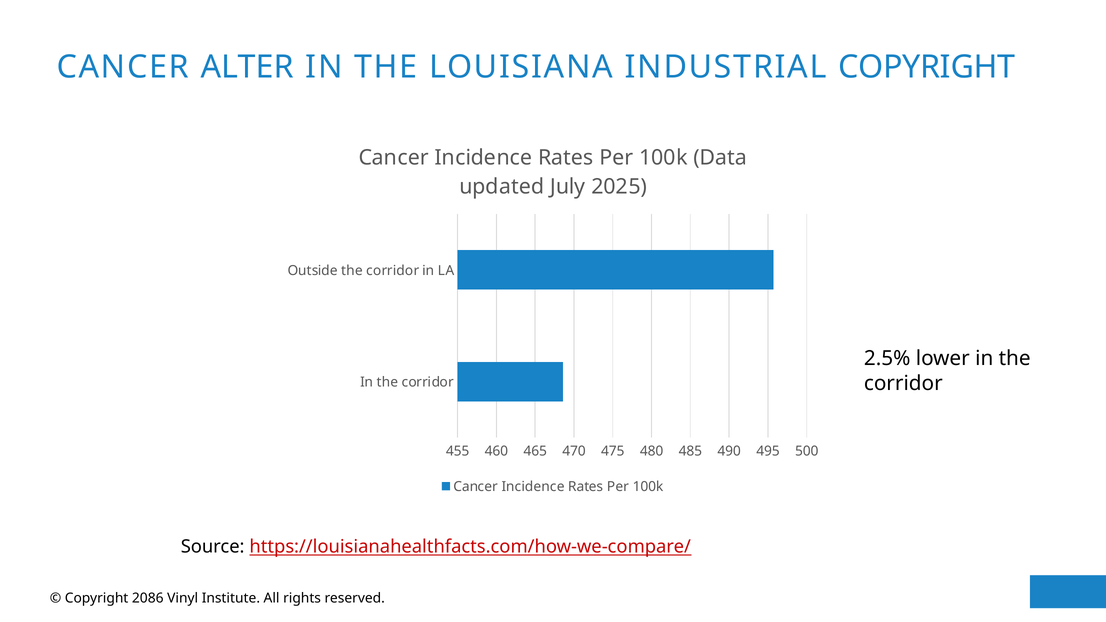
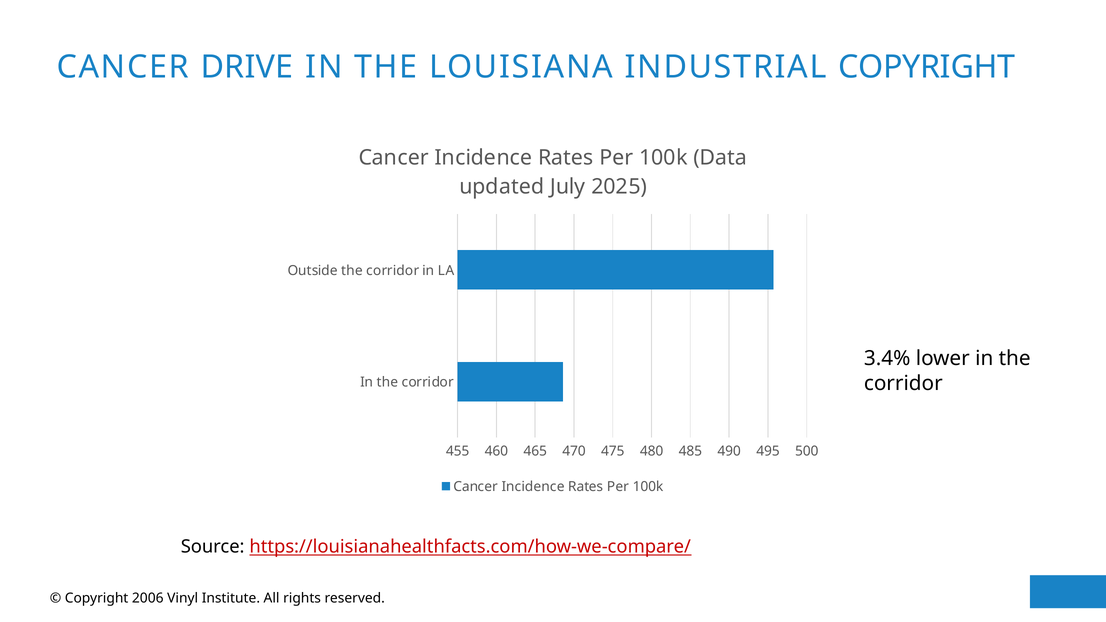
ALTER: ALTER -> DRIVE
2.5%: 2.5% -> 3.4%
2086: 2086 -> 2006
